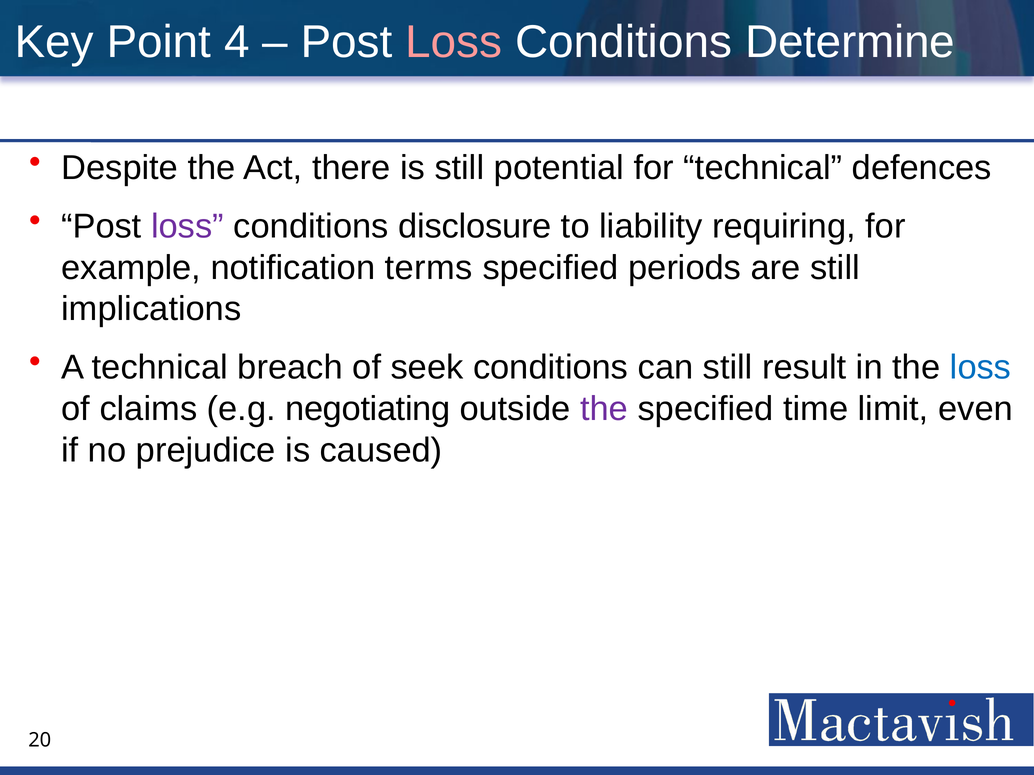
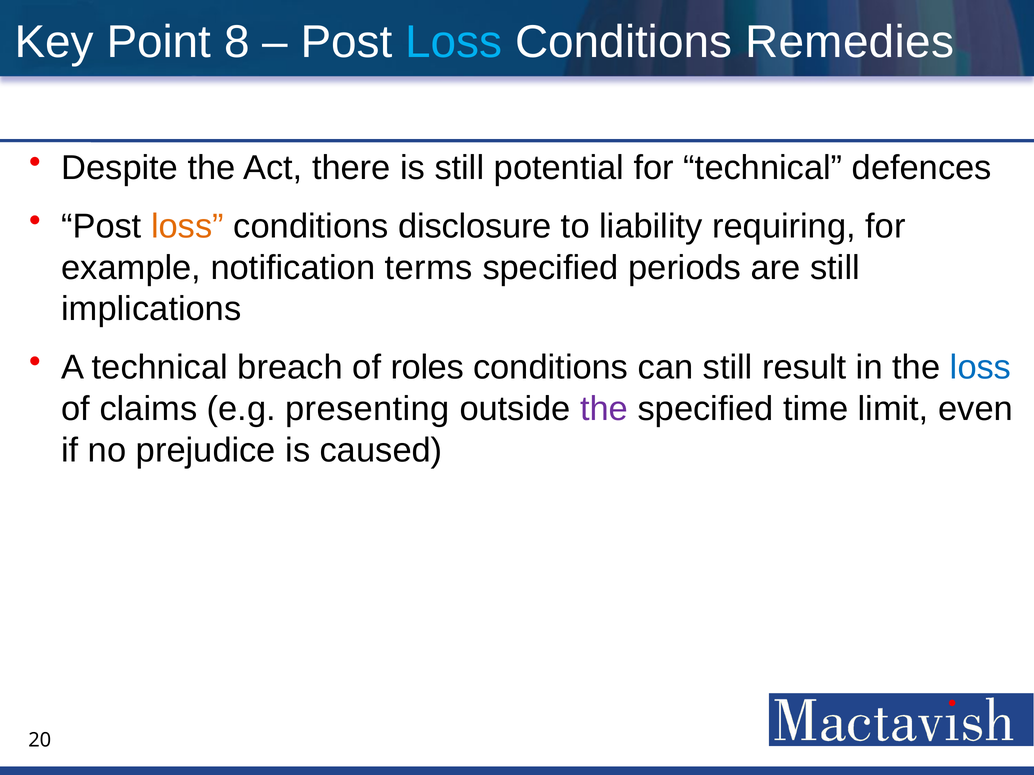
4: 4 -> 8
Loss at (454, 42) colour: pink -> light blue
Determine: Determine -> Remedies
loss at (187, 226) colour: purple -> orange
seek: seek -> roles
negotiating: negotiating -> presenting
